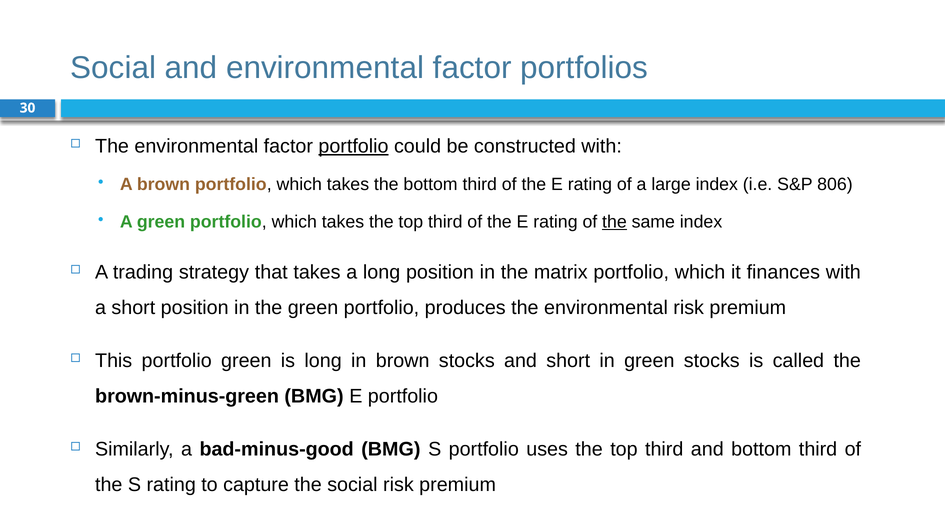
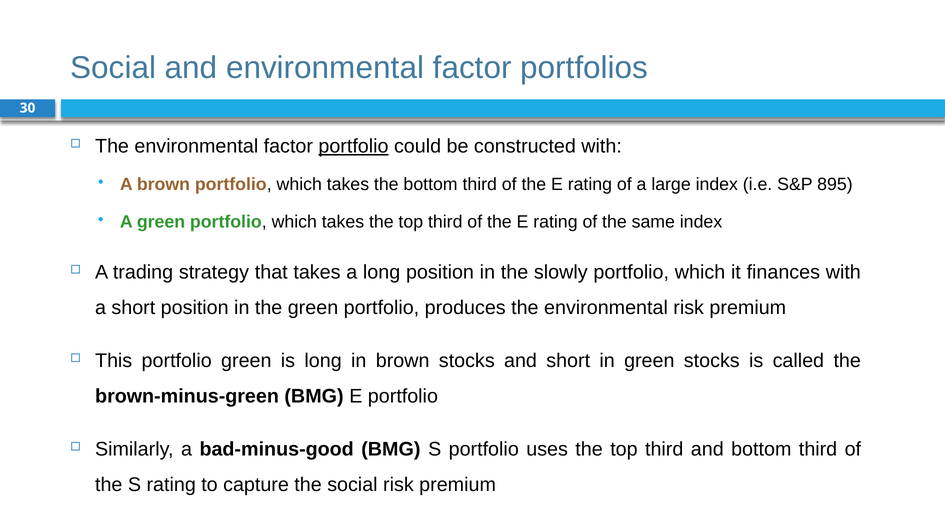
806: 806 -> 895
the at (614, 222) underline: present -> none
matrix: matrix -> slowly
